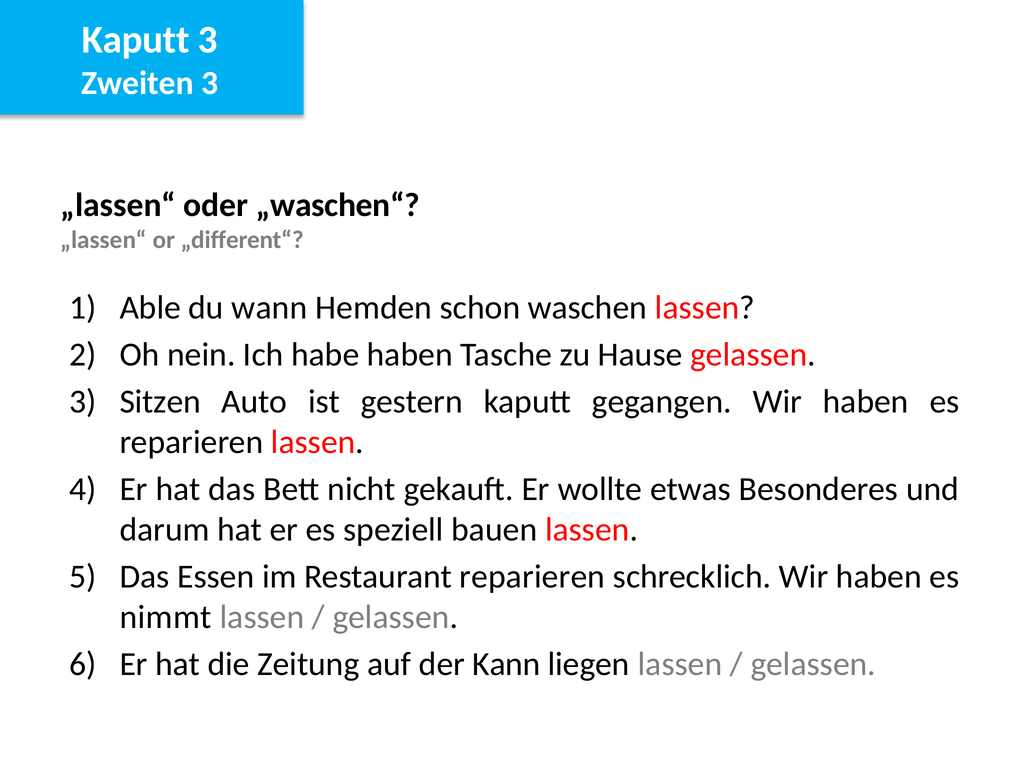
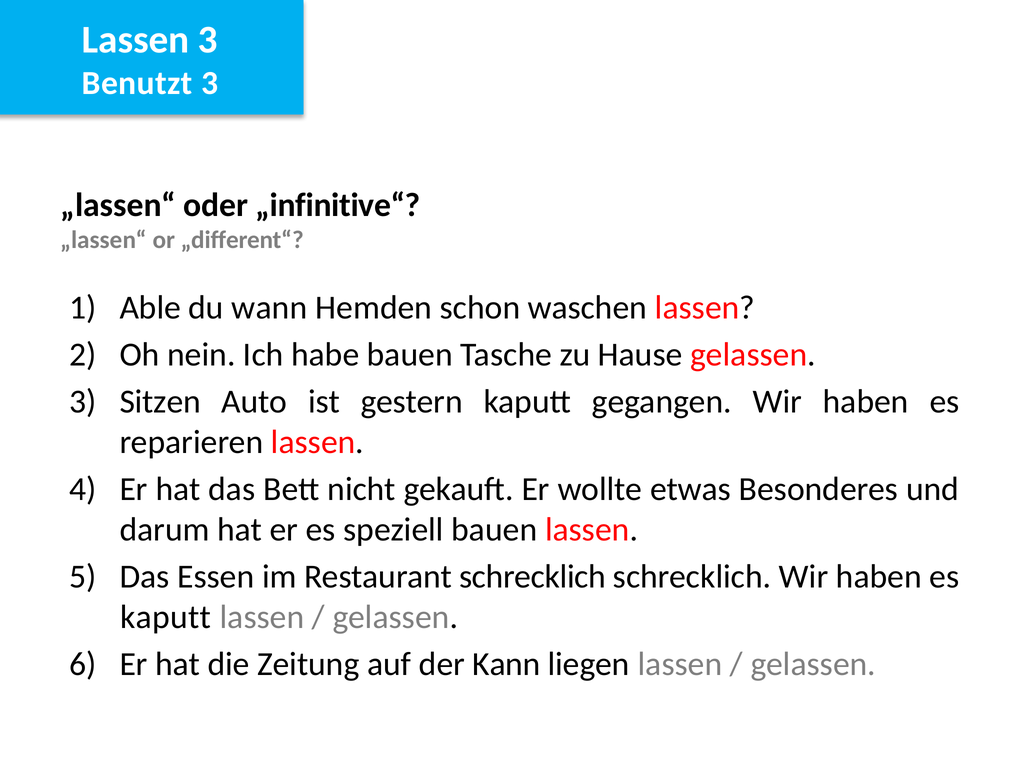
Kaputt at (136, 40): Kaputt -> Lassen
Zweiten: Zweiten -> Benutzt
„waschen“: „waschen“ -> „infinitive“
habe haben: haben -> bauen
Restaurant reparieren: reparieren -> schrecklich
nimmt at (166, 617): nimmt -> kaputt
